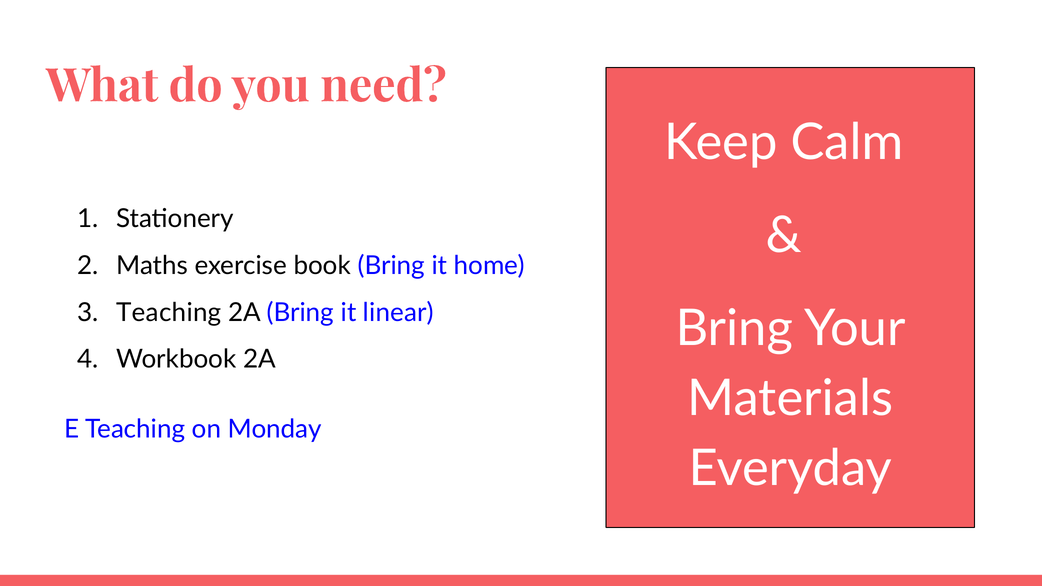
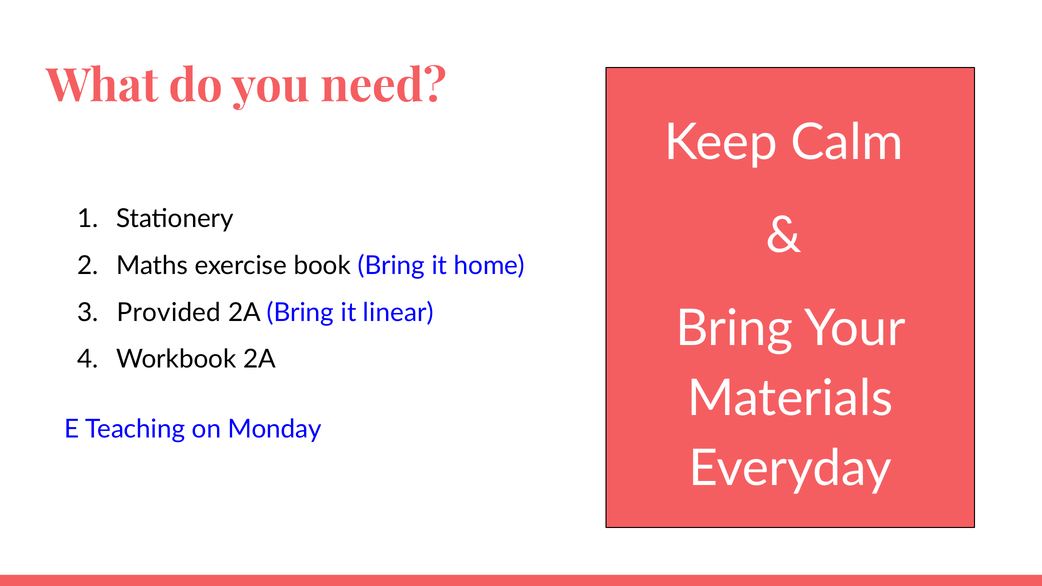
Teaching at (169, 313): Teaching -> Provided
